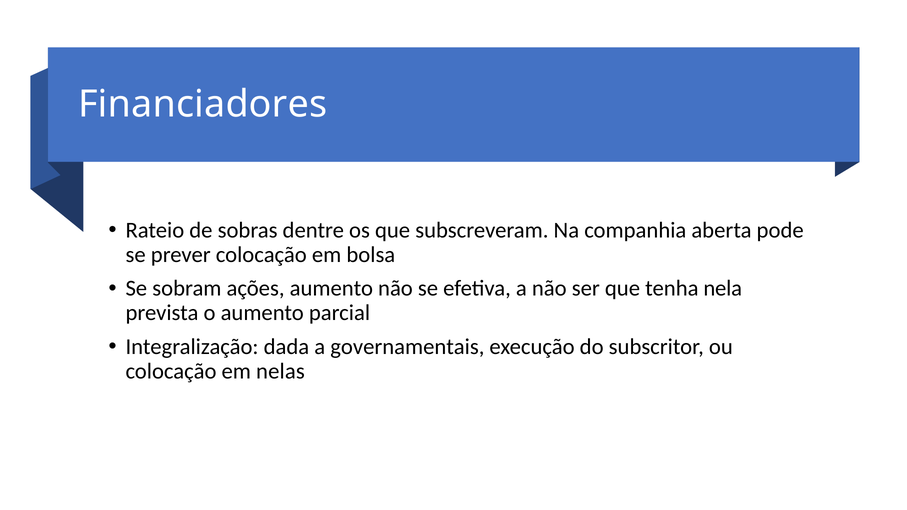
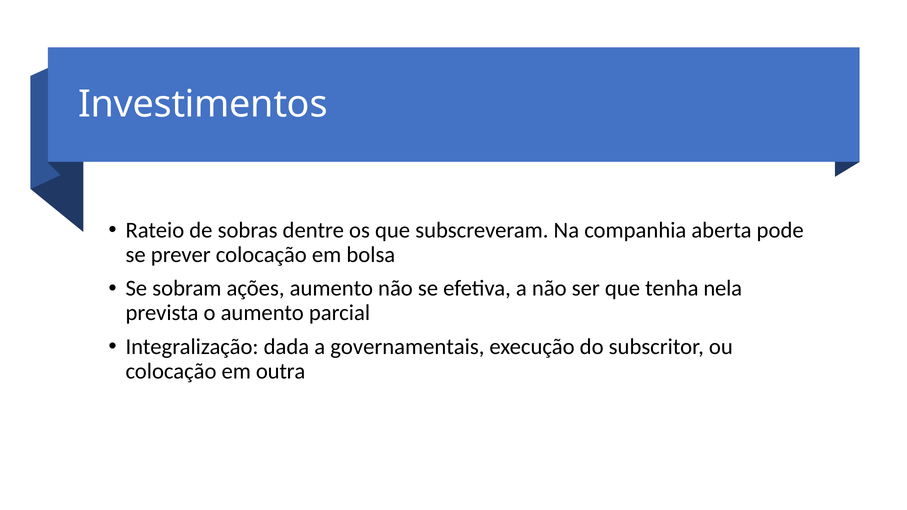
Financiadores: Financiadores -> Investimentos
nelas: nelas -> outra
